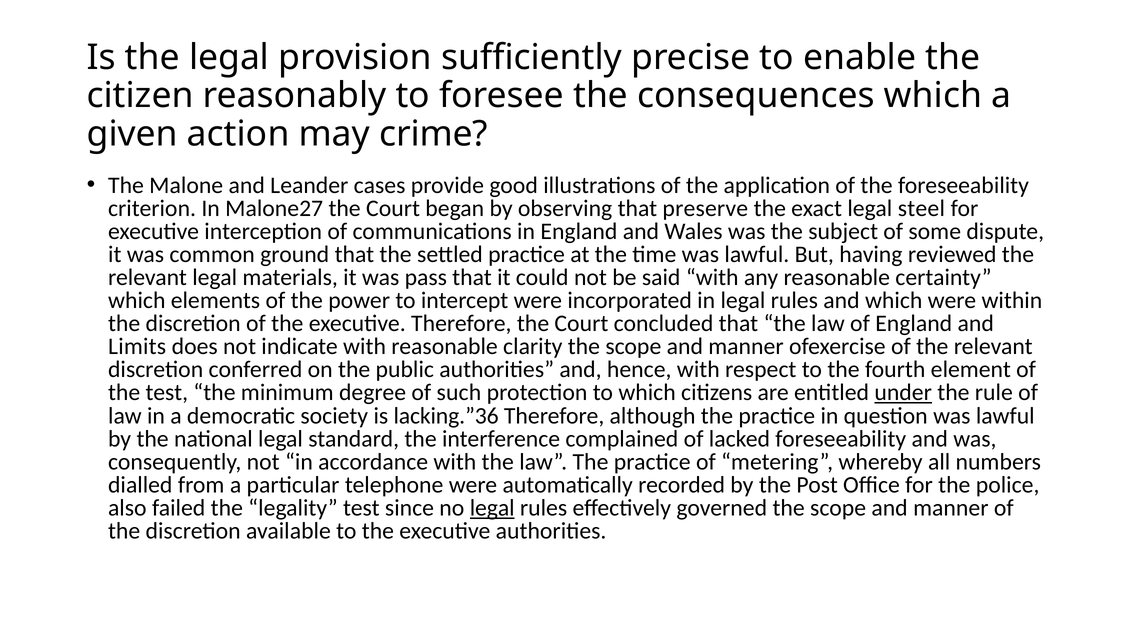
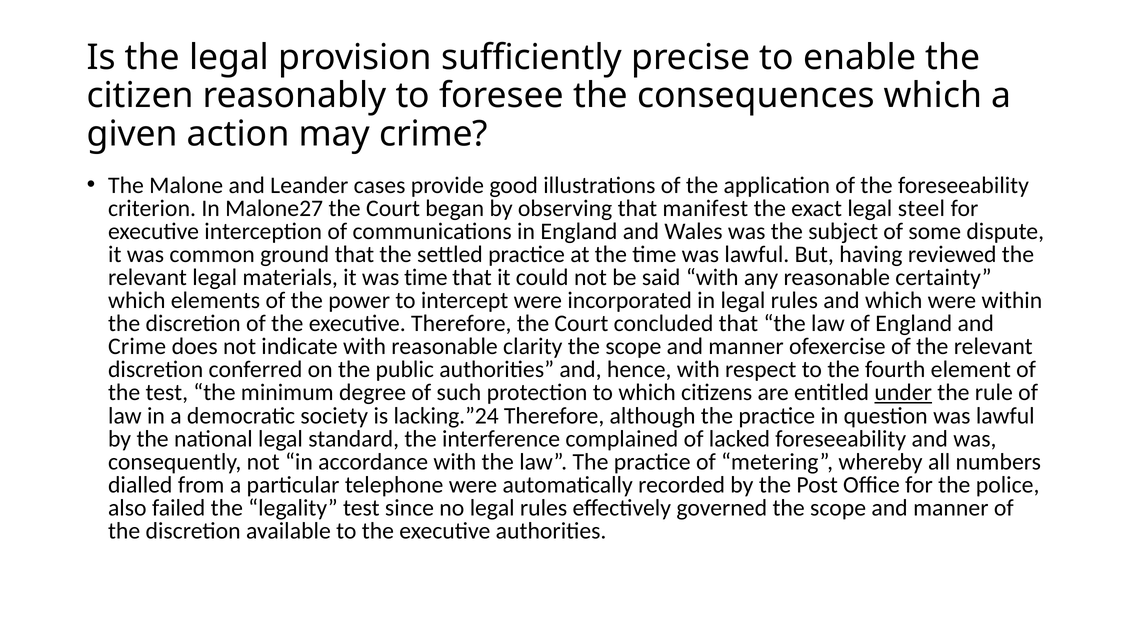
preserve: preserve -> manifest
was pass: pass -> time
Limits at (137, 347): Limits -> Crime
lacking.”36: lacking.”36 -> lacking.”24
legal at (492, 508) underline: present -> none
